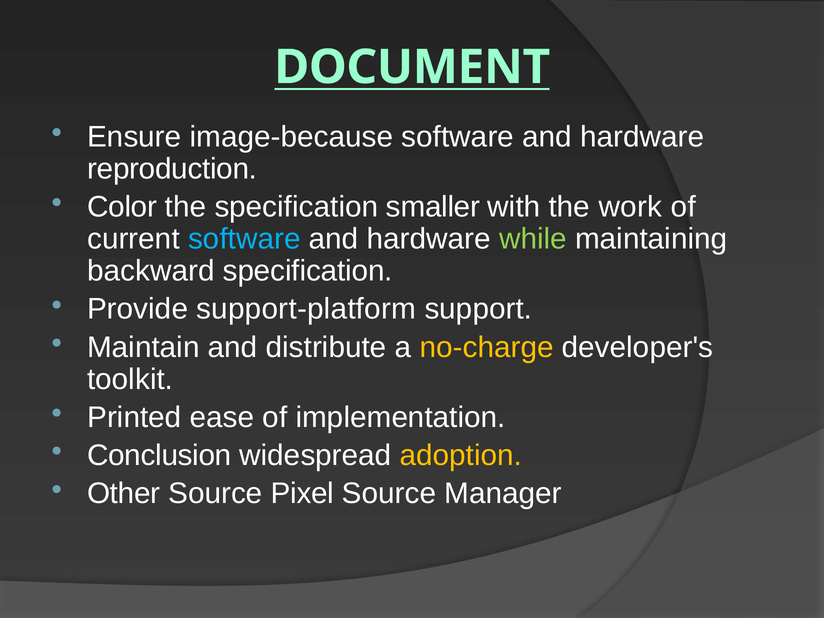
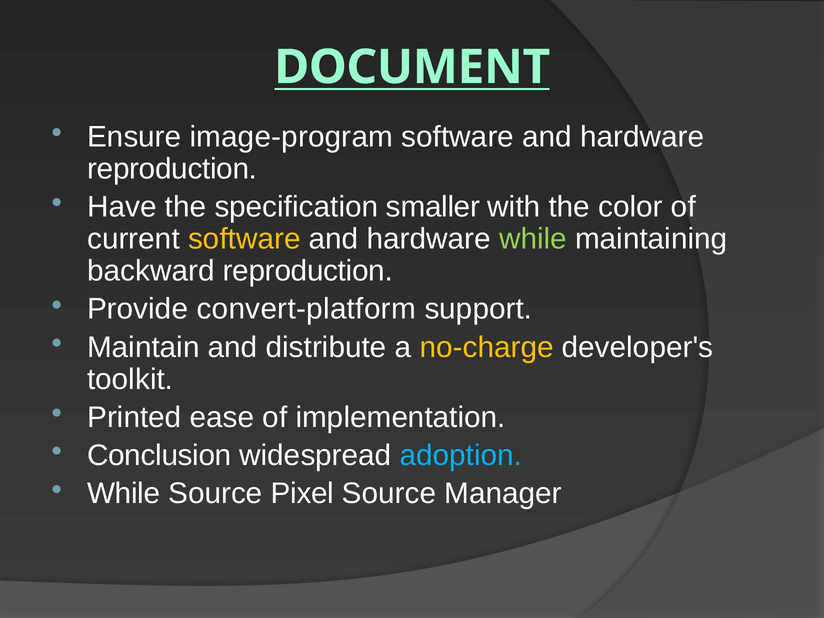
image-because: image-because -> image-program
Color: Color -> Have
work: work -> color
software at (244, 239) colour: light blue -> yellow
backward specification: specification -> reproduction
support-platform: support-platform -> convert-platform
adoption colour: yellow -> light blue
Other at (124, 494): Other -> While
